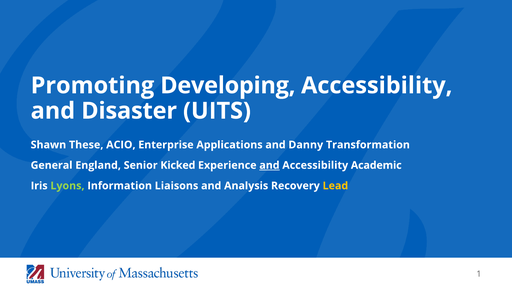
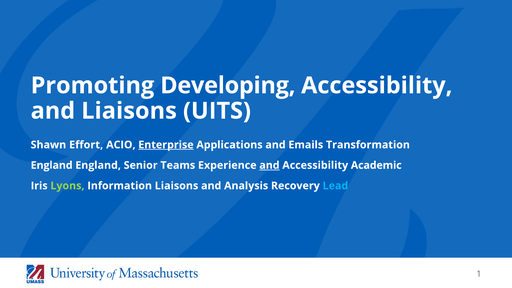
and Disaster: Disaster -> Liaisons
These: These -> Effort
Enterprise underline: none -> present
Danny: Danny -> Emails
General at (52, 165): General -> England
Kicked: Kicked -> Teams
Lead colour: yellow -> light blue
